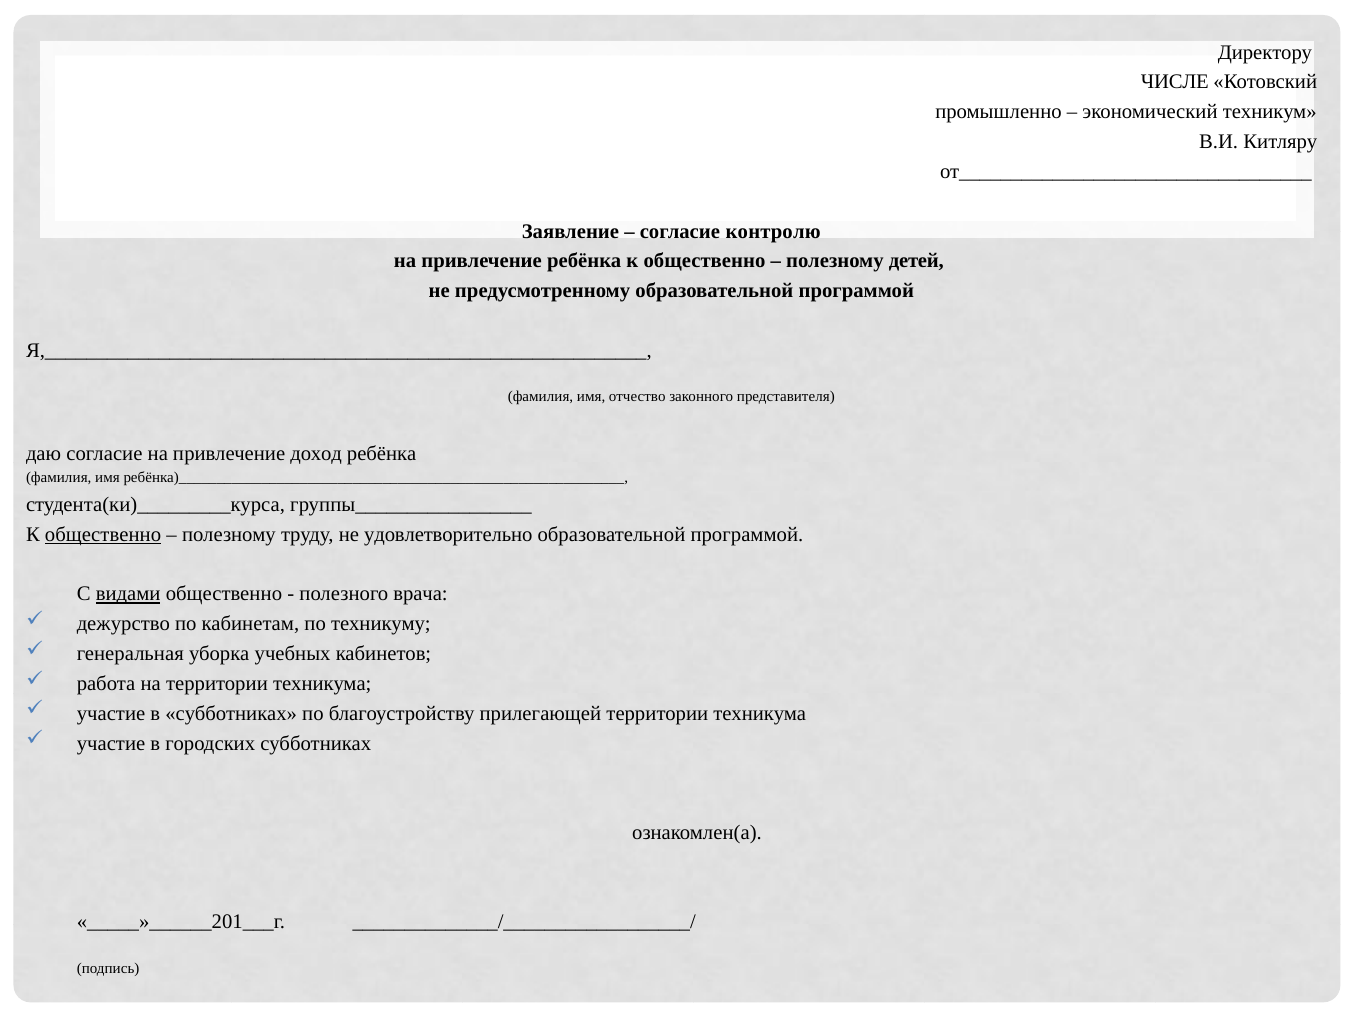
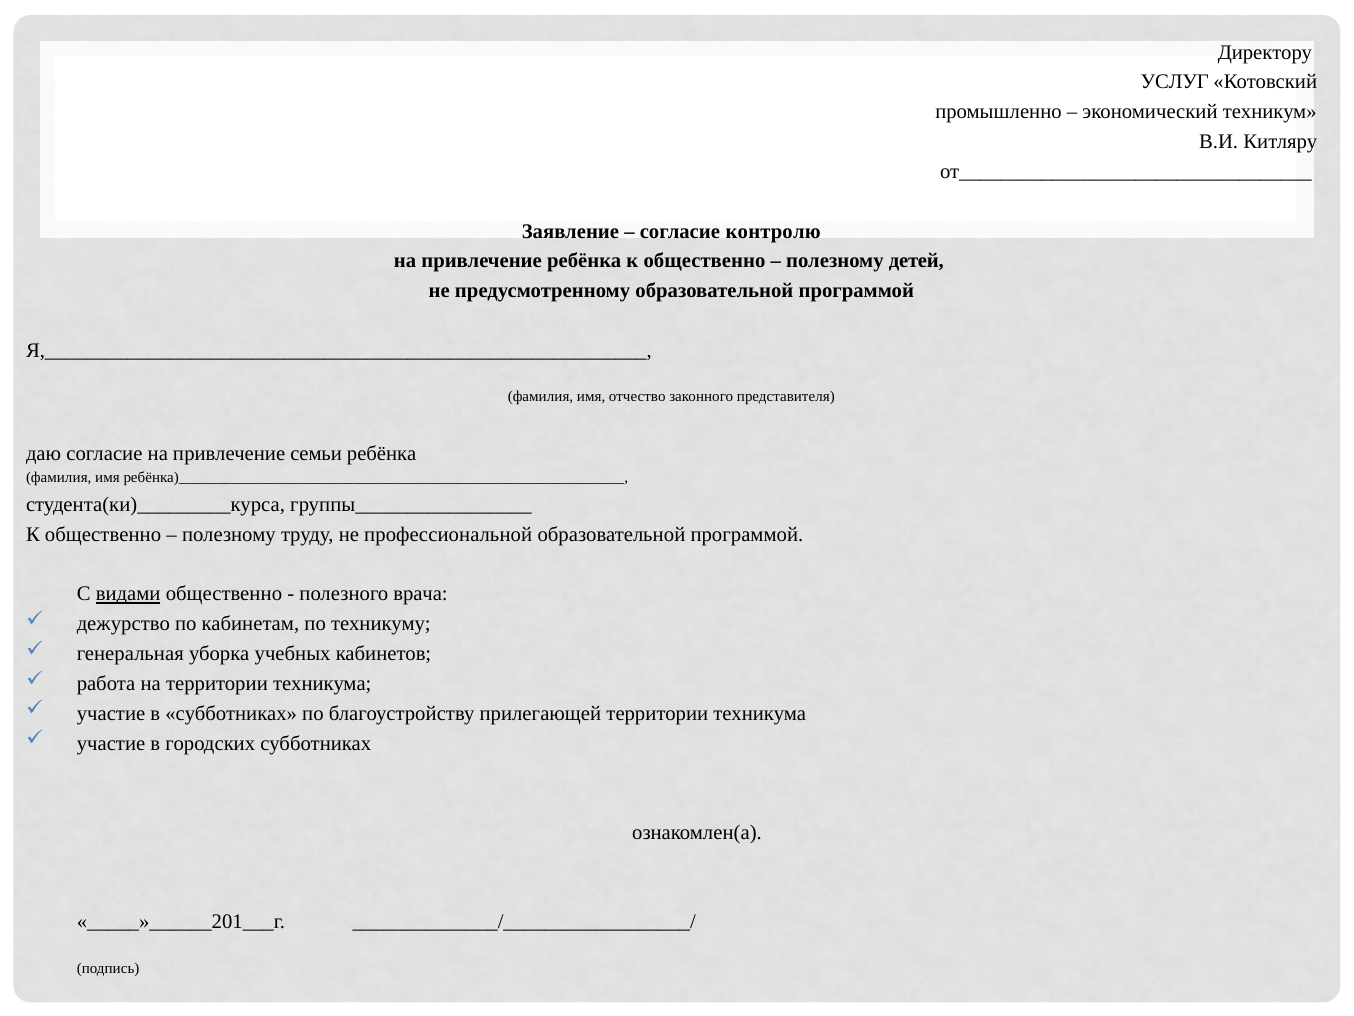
ЧИСЛЕ: ЧИСЛЕ -> УСЛУГ
доход: доход -> семьи
общественно at (103, 534) underline: present -> none
удовлетворительно: удовлетворительно -> профессиональной
